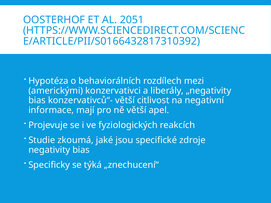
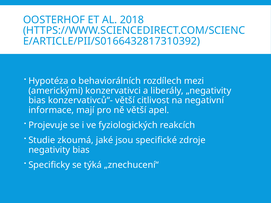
2051: 2051 -> 2018
